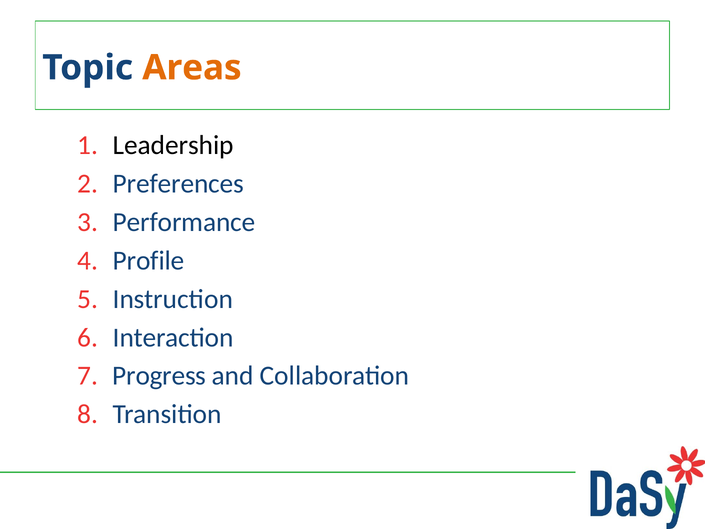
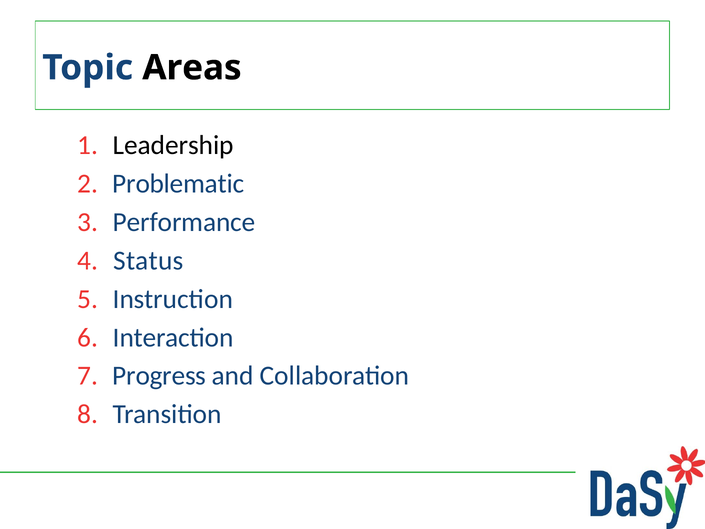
Areas colour: orange -> black
Preferences: Preferences -> Problematic
Profile: Profile -> Status
